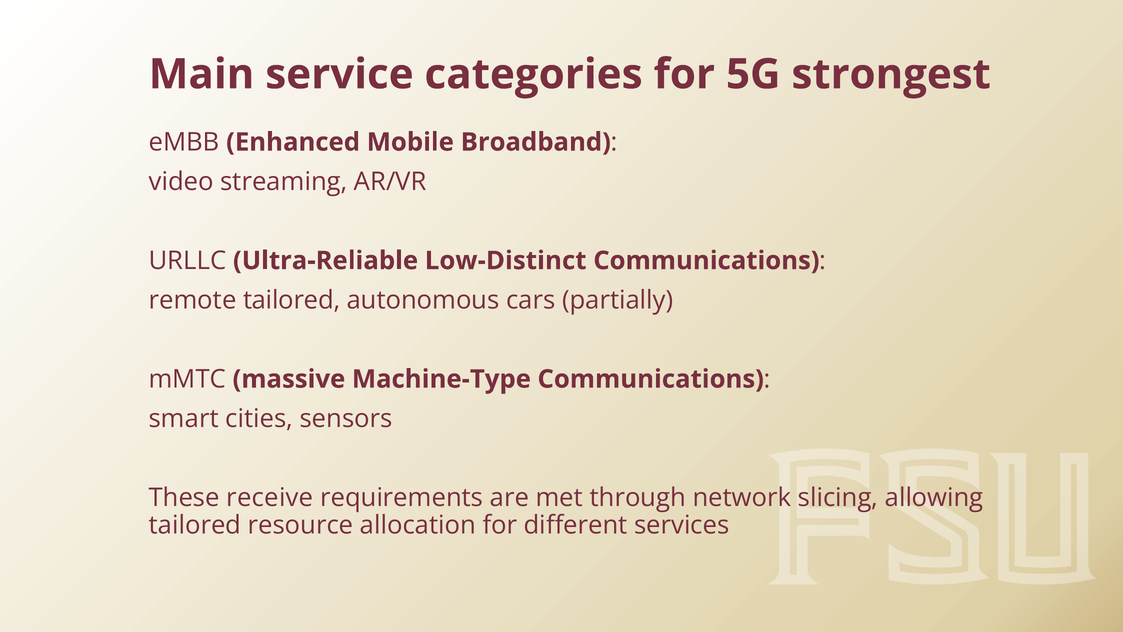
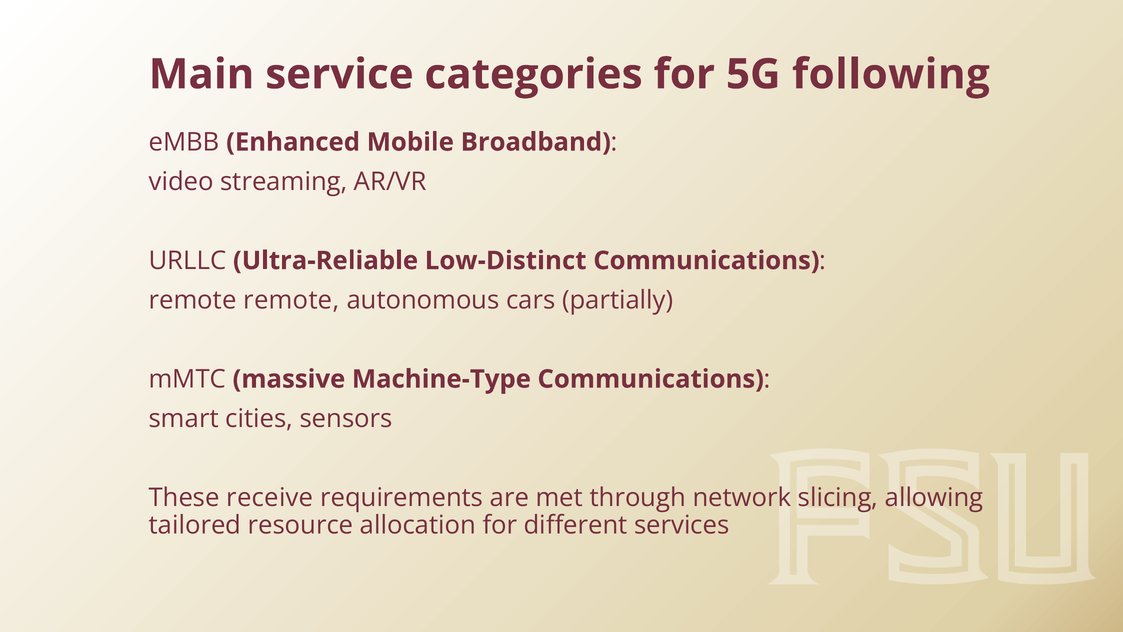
strongest: strongest -> following
remote tailored: tailored -> remote
